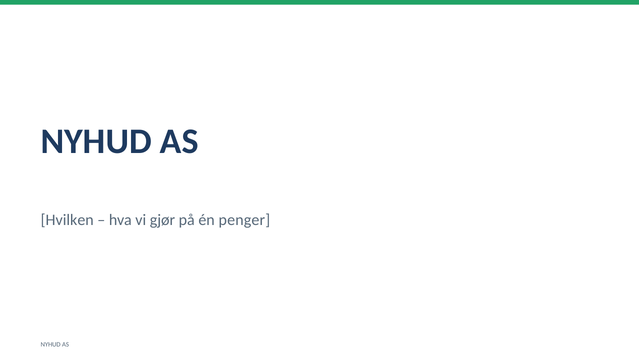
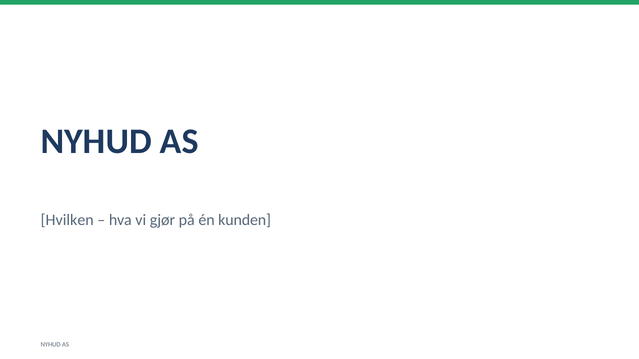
penger: penger -> kunden
